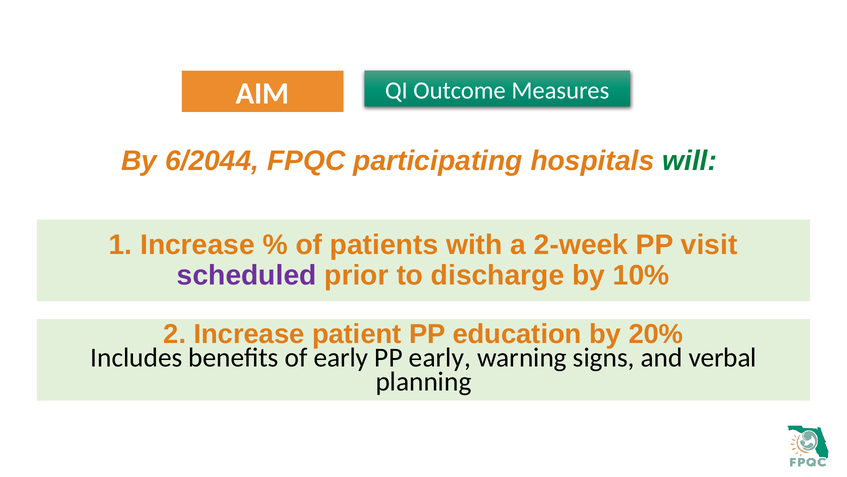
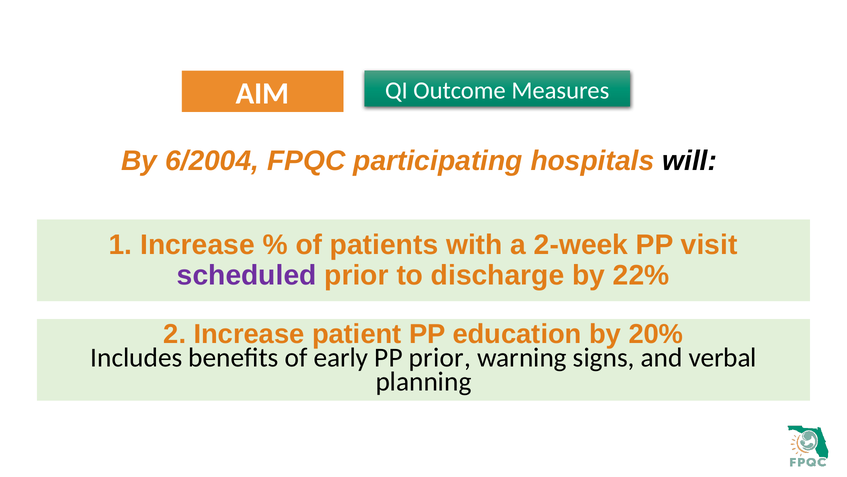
6/2044: 6/2044 -> 6/2004
will colour: green -> black
10%: 10% -> 22%
PP early: early -> prior
